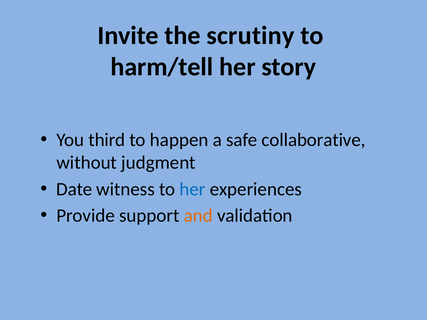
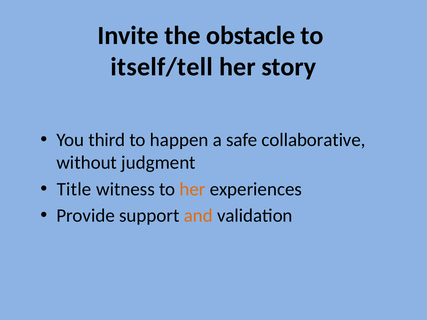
scrutiny: scrutiny -> obstacle
harm/tell: harm/tell -> itself/tell
Date: Date -> Title
her at (193, 189) colour: blue -> orange
